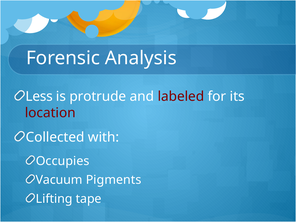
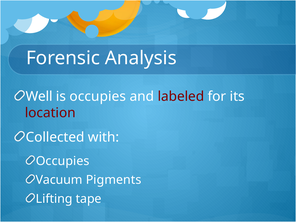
Less: Less -> Well
is protrude: protrude -> occupies
